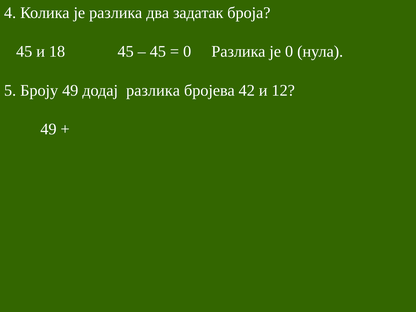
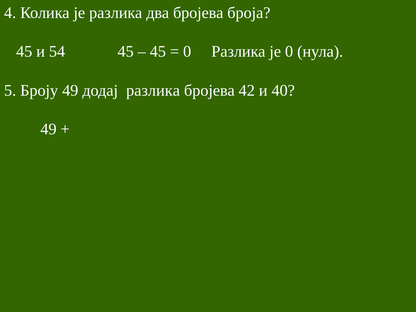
два задатак: задатак -> бројева
18: 18 -> 54
12: 12 -> 40
